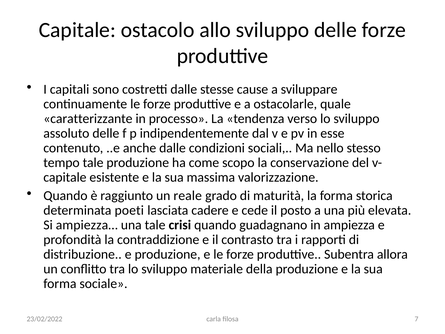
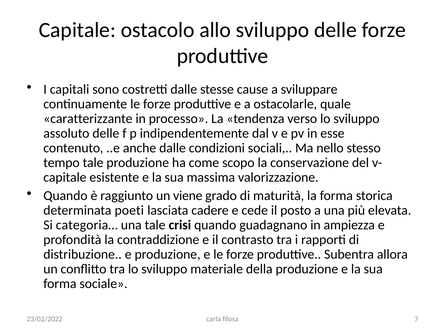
reale: reale -> viene
ampiezza…: ampiezza… -> categoria…
